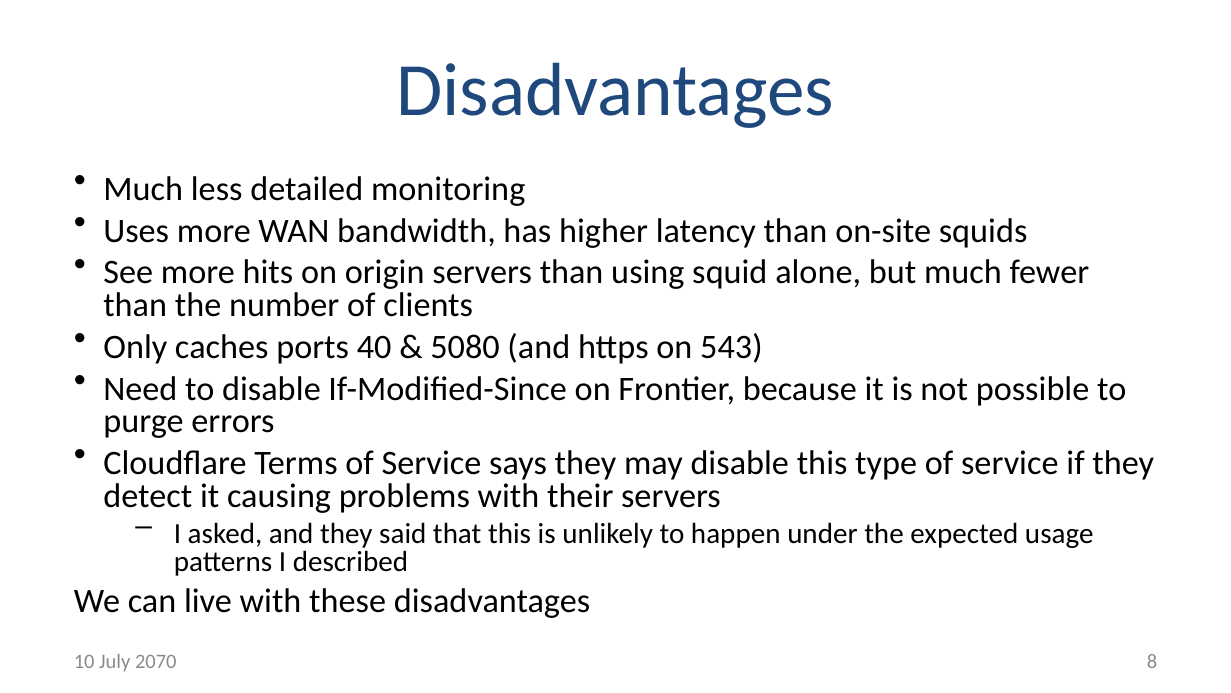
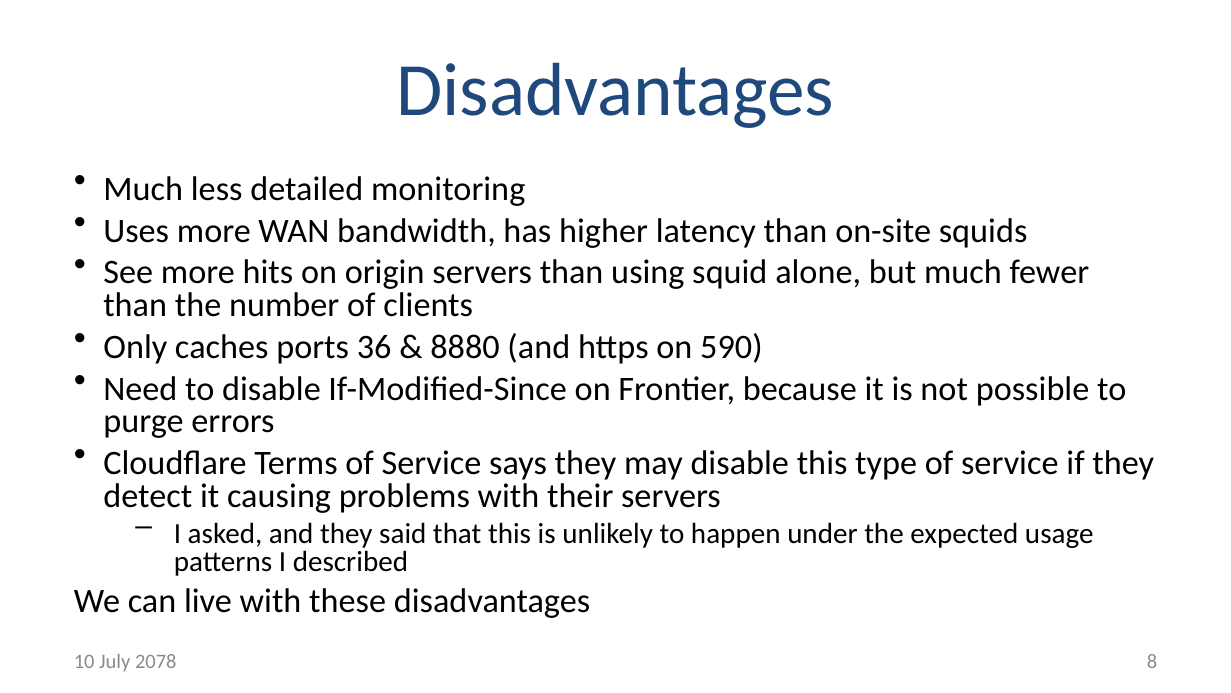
40: 40 -> 36
5080: 5080 -> 8880
543: 543 -> 590
2070: 2070 -> 2078
